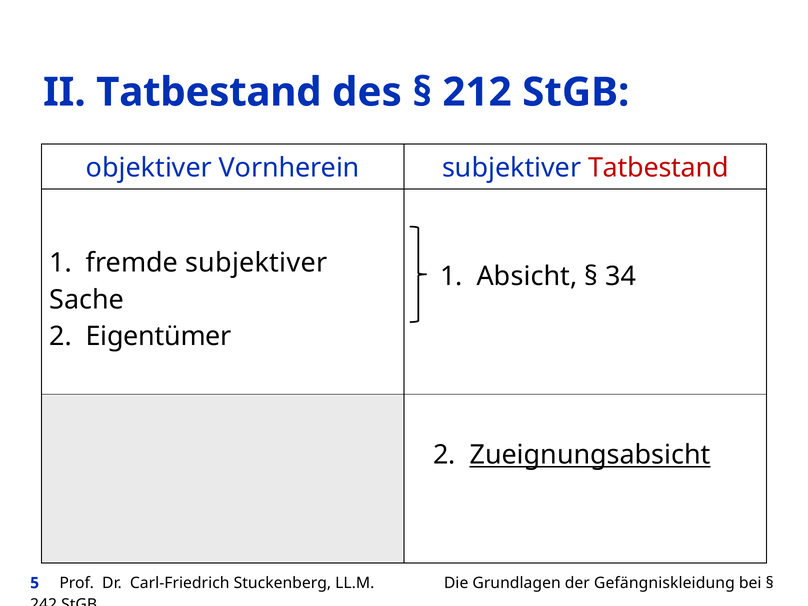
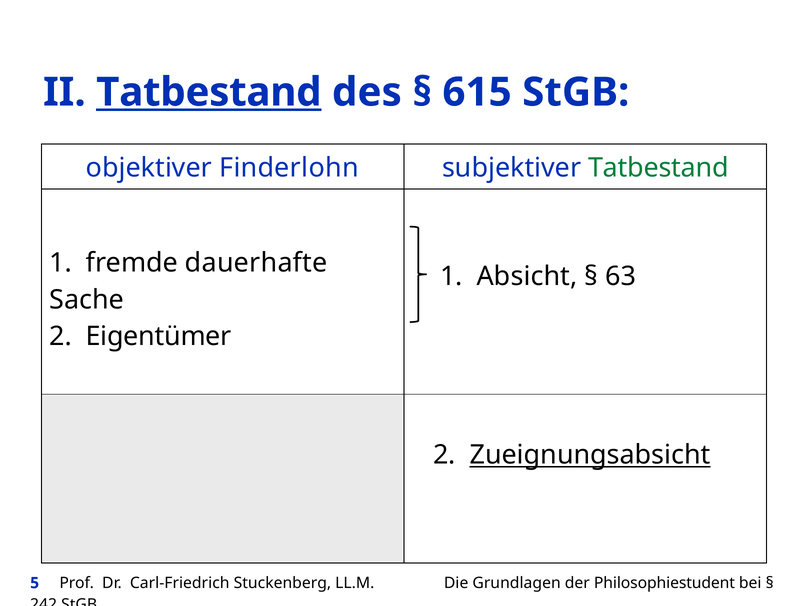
Tatbestand at (209, 92) underline: none -> present
212: 212 -> 615
Vornherein: Vornherein -> Finderlohn
Tatbestand at (658, 168) colour: red -> green
fremde subjektiver: subjektiver -> dauerhafte
34: 34 -> 63
Gefängniskleidung: Gefängniskleidung -> Philosophiestudent
